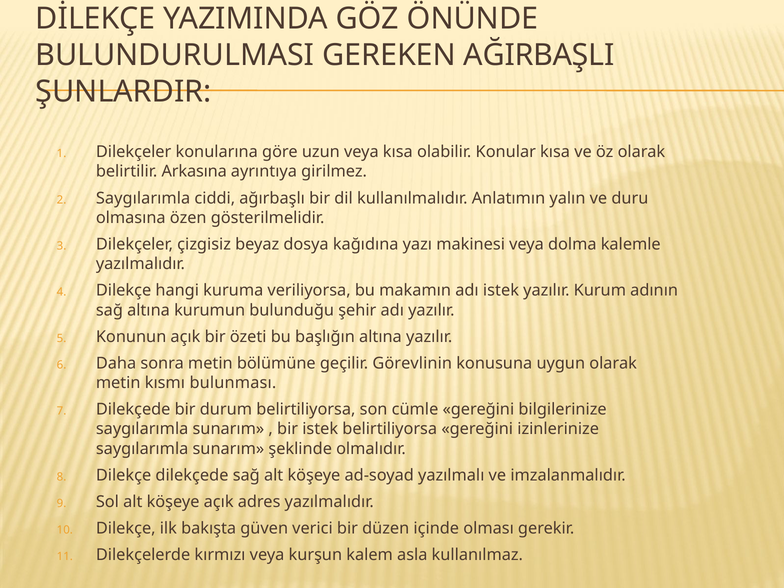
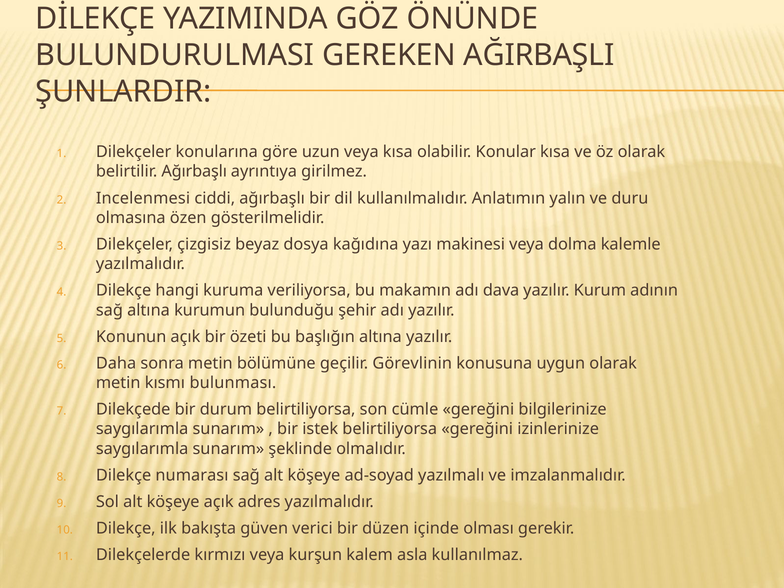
belirtilir Arkasına: Arkasına -> Ağırbaşlı
Saygılarımla at (143, 198): Saygılarımla -> Incelenmesi
adı istek: istek -> dava
Dilekçe dilekçede: dilekçede -> numarası
